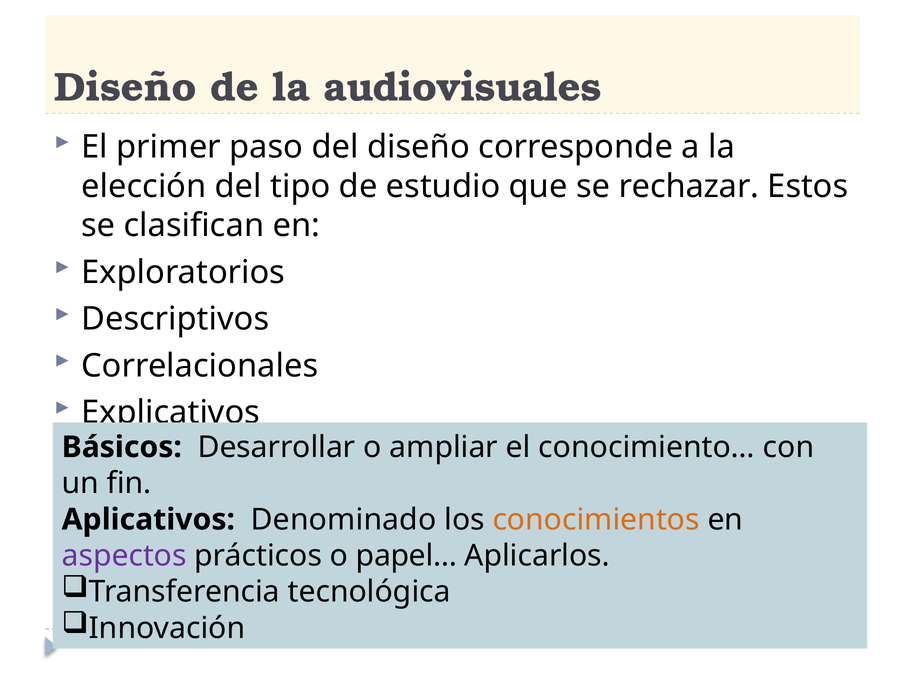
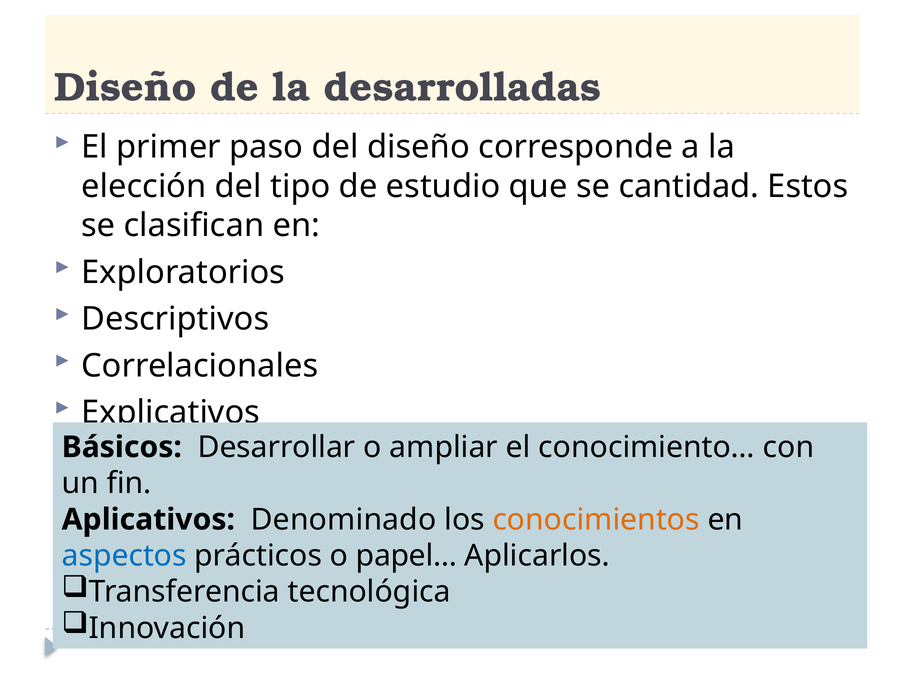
audiovisuales: audiovisuales -> desarrolladas
rechazar: rechazar -> cantidad
aspectos colour: purple -> blue
